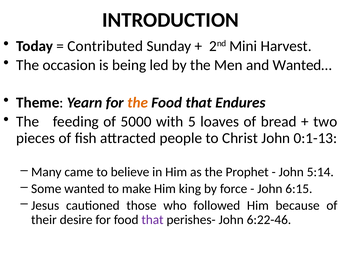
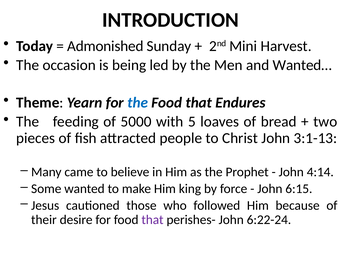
Contributed: Contributed -> Admonished
the at (138, 102) colour: orange -> blue
0:1-13: 0:1-13 -> 3:1-13
5:14: 5:14 -> 4:14
6:22-46: 6:22-46 -> 6:22-24
